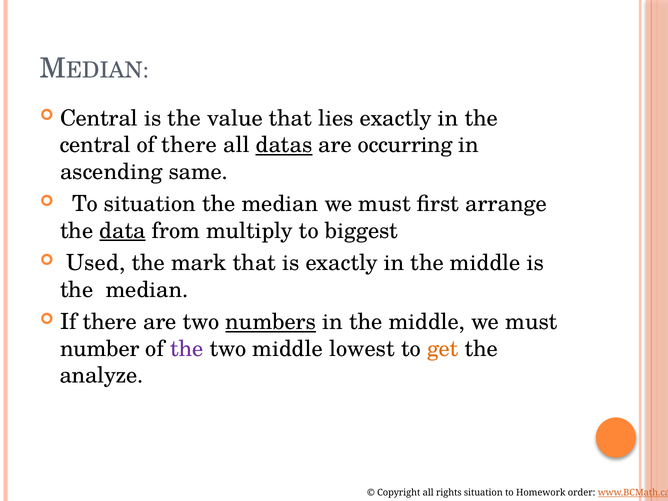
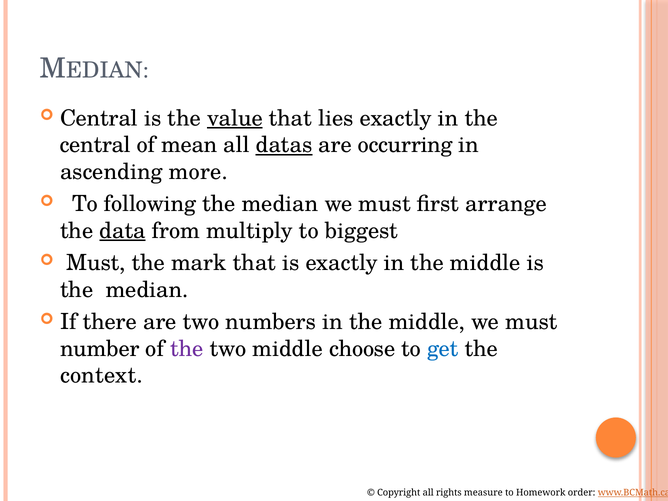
value underline: none -> present
of there: there -> mean
same: same -> more
To situation: situation -> following
Used at (96, 263): Used -> Must
numbers underline: present -> none
lowest: lowest -> choose
get colour: orange -> blue
analyze: analyze -> context
rights situation: situation -> measure
